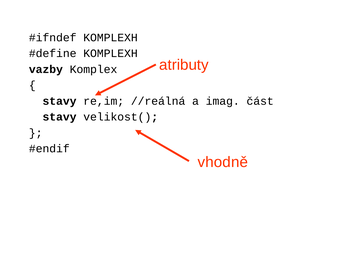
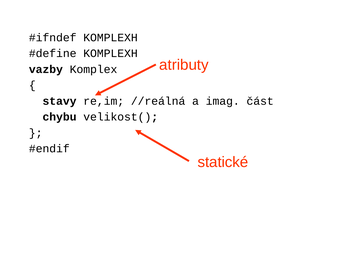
stavy at (60, 117): stavy -> chybu
vhodně: vhodně -> statické
